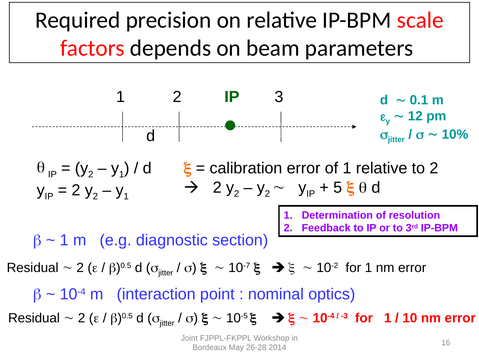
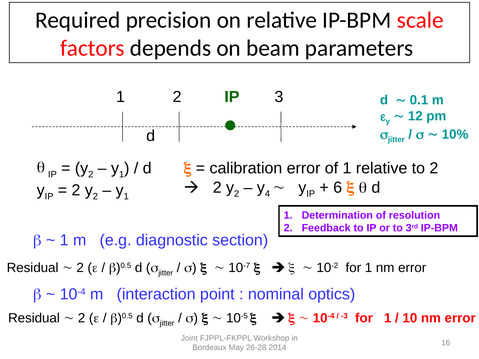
2 at (267, 194): 2 -> 4
5: 5 -> 6
